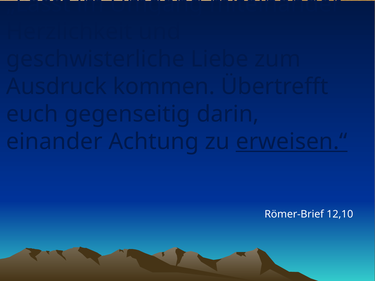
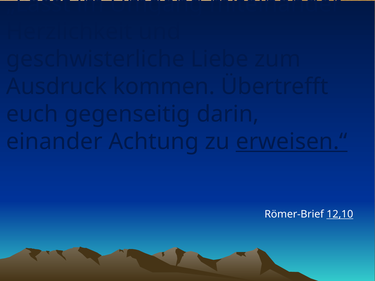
12,10 underline: none -> present
